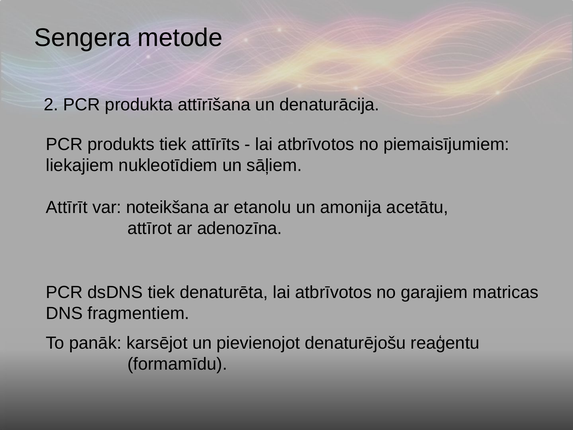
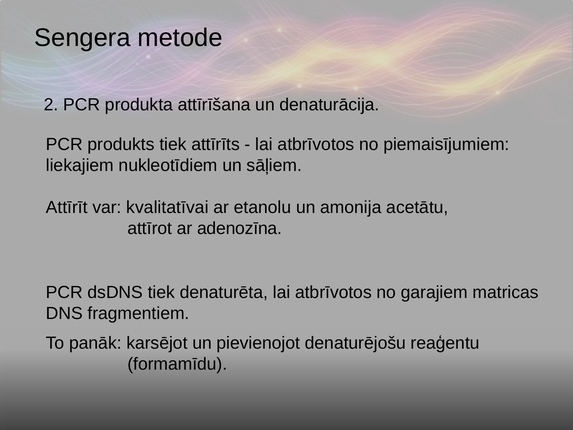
noteikšana: noteikšana -> kvalitatīvai
